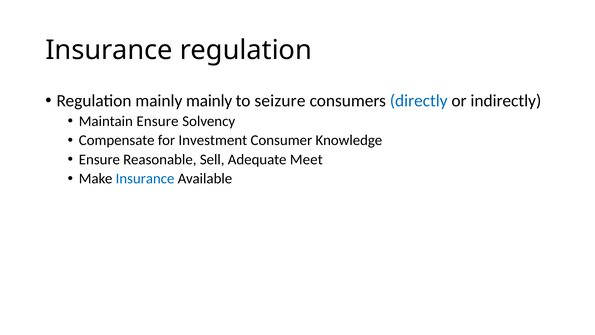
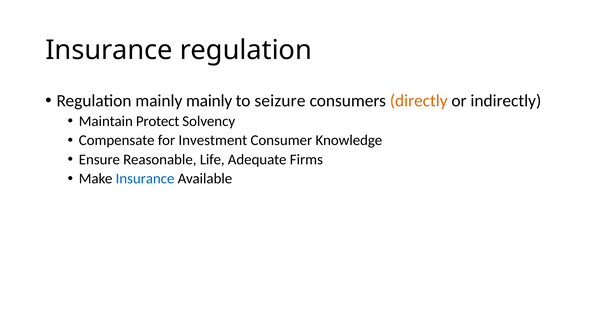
directly colour: blue -> orange
Maintain Ensure: Ensure -> Protect
Sell: Sell -> Life
Meet: Meet -> Firms
